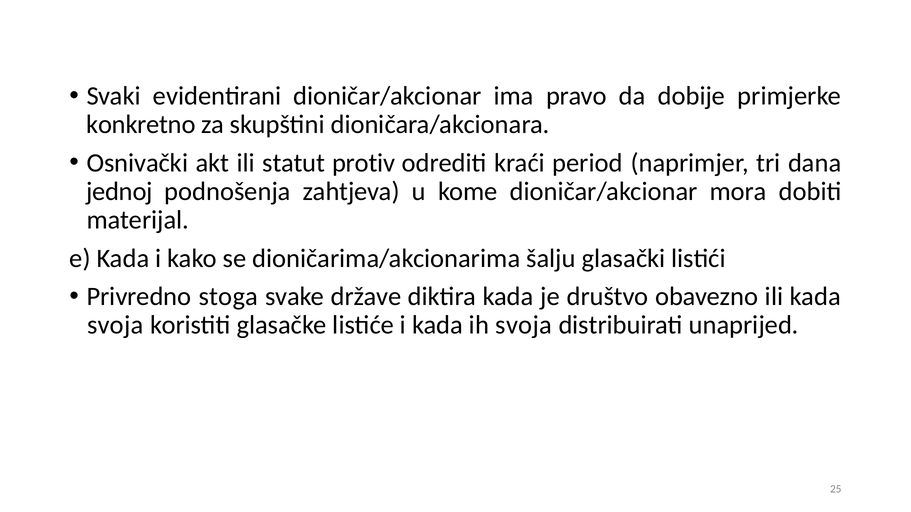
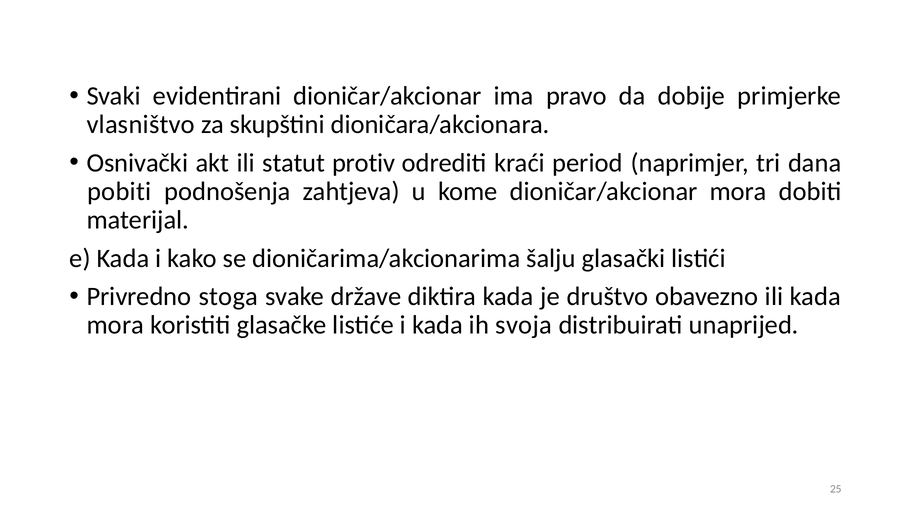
konkretno: konkretno -> vlasništvo
jednoj: jednoj -> pobiti
svoja at (115, 325): svoja -> mora
